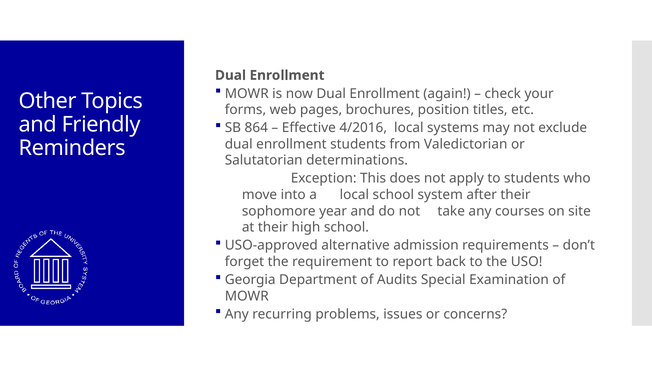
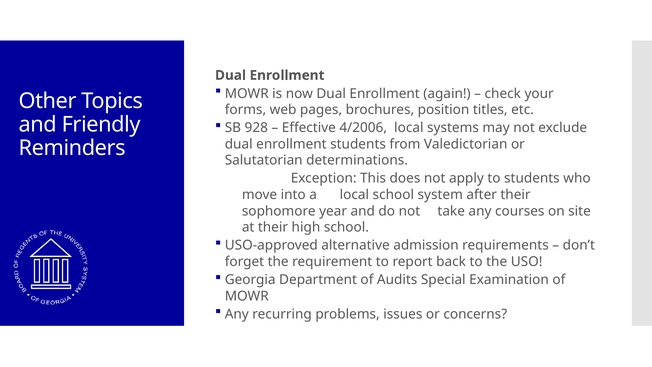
864: 864 -> 928
4/2016: 4/2016 -> 4/2006
